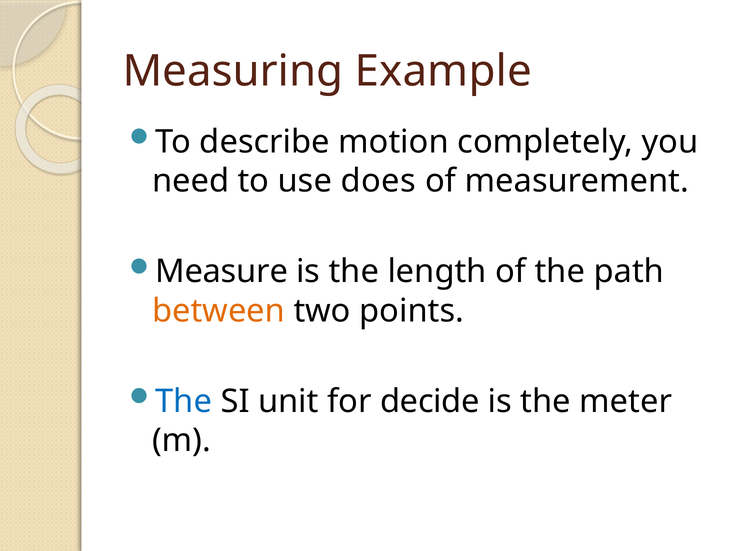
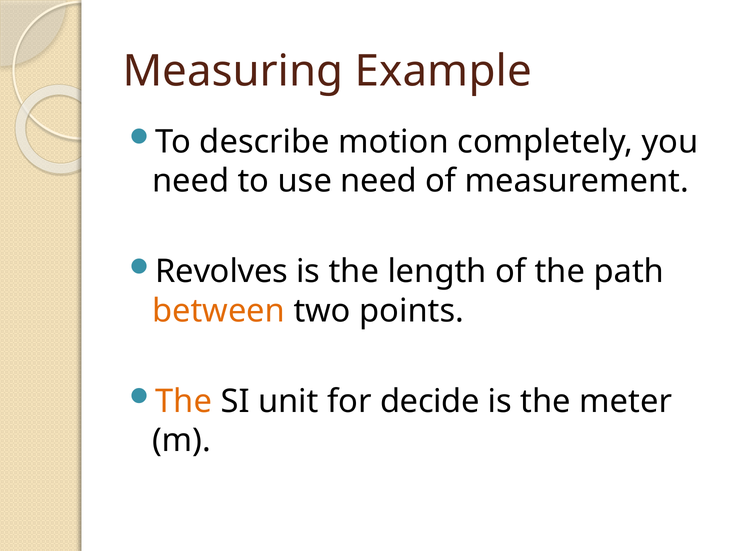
use does: does -> need
Measure: Measure -> Revolves
The at (184, 402) colour: blue -> orange
